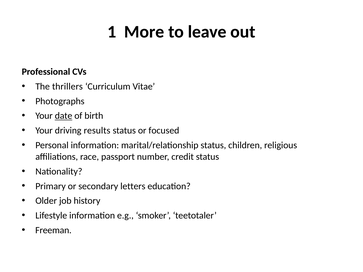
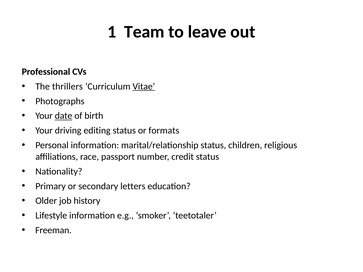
More: More -> Team
Vitae underline: none -> present
results: results -> editing
focused: focused -> formats
